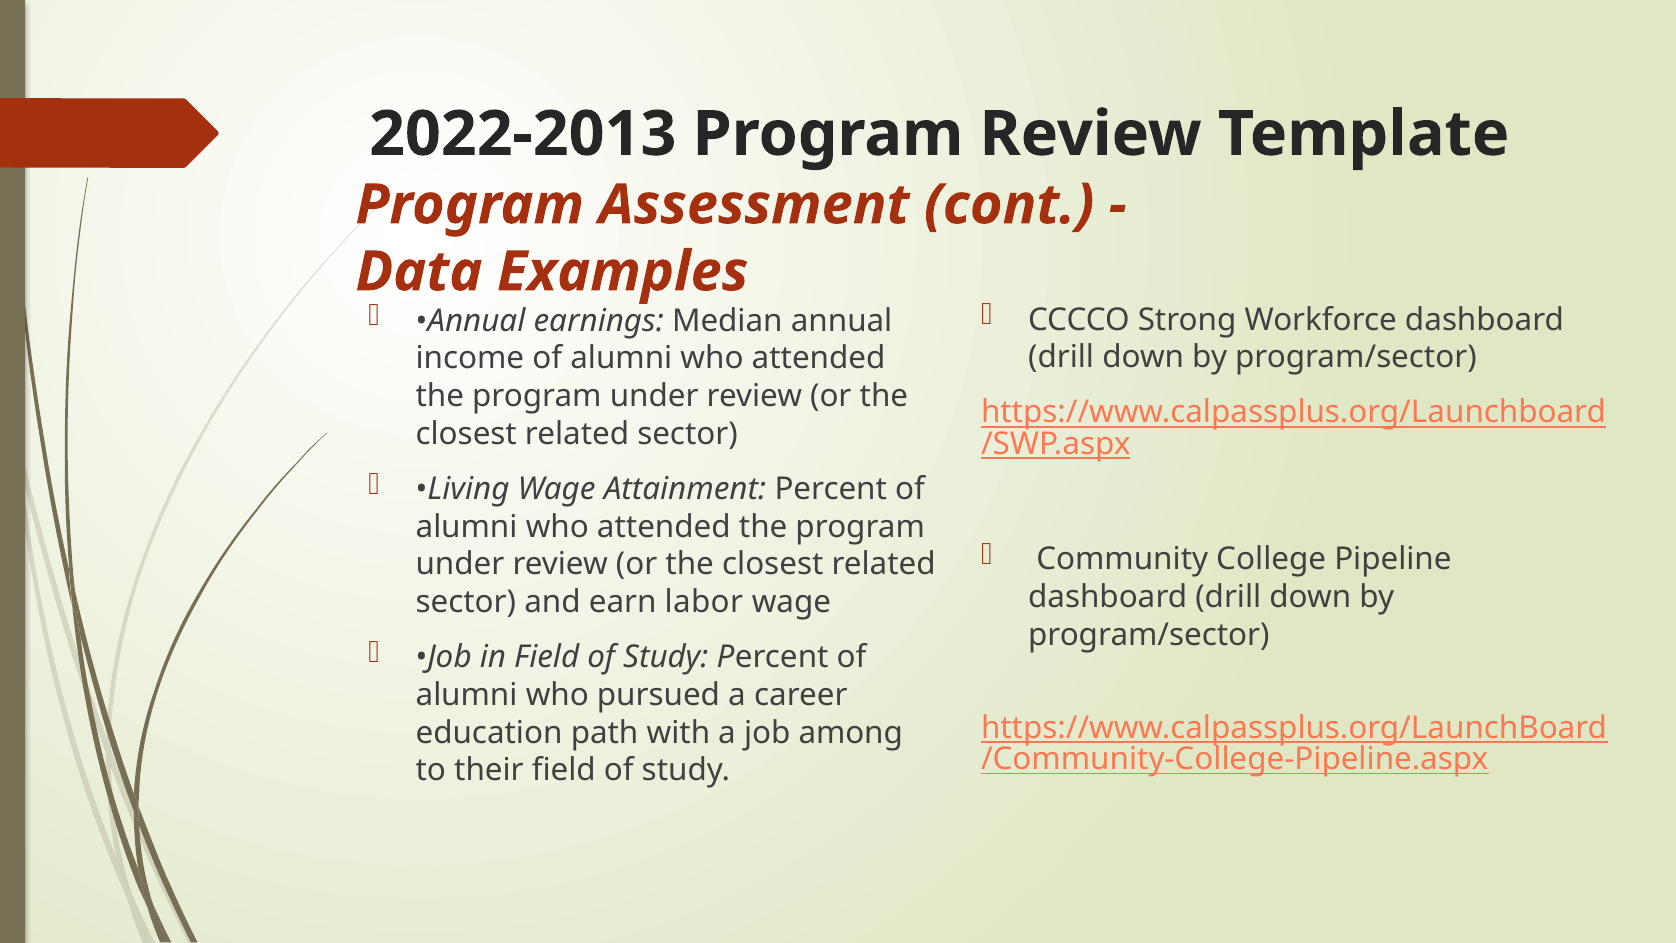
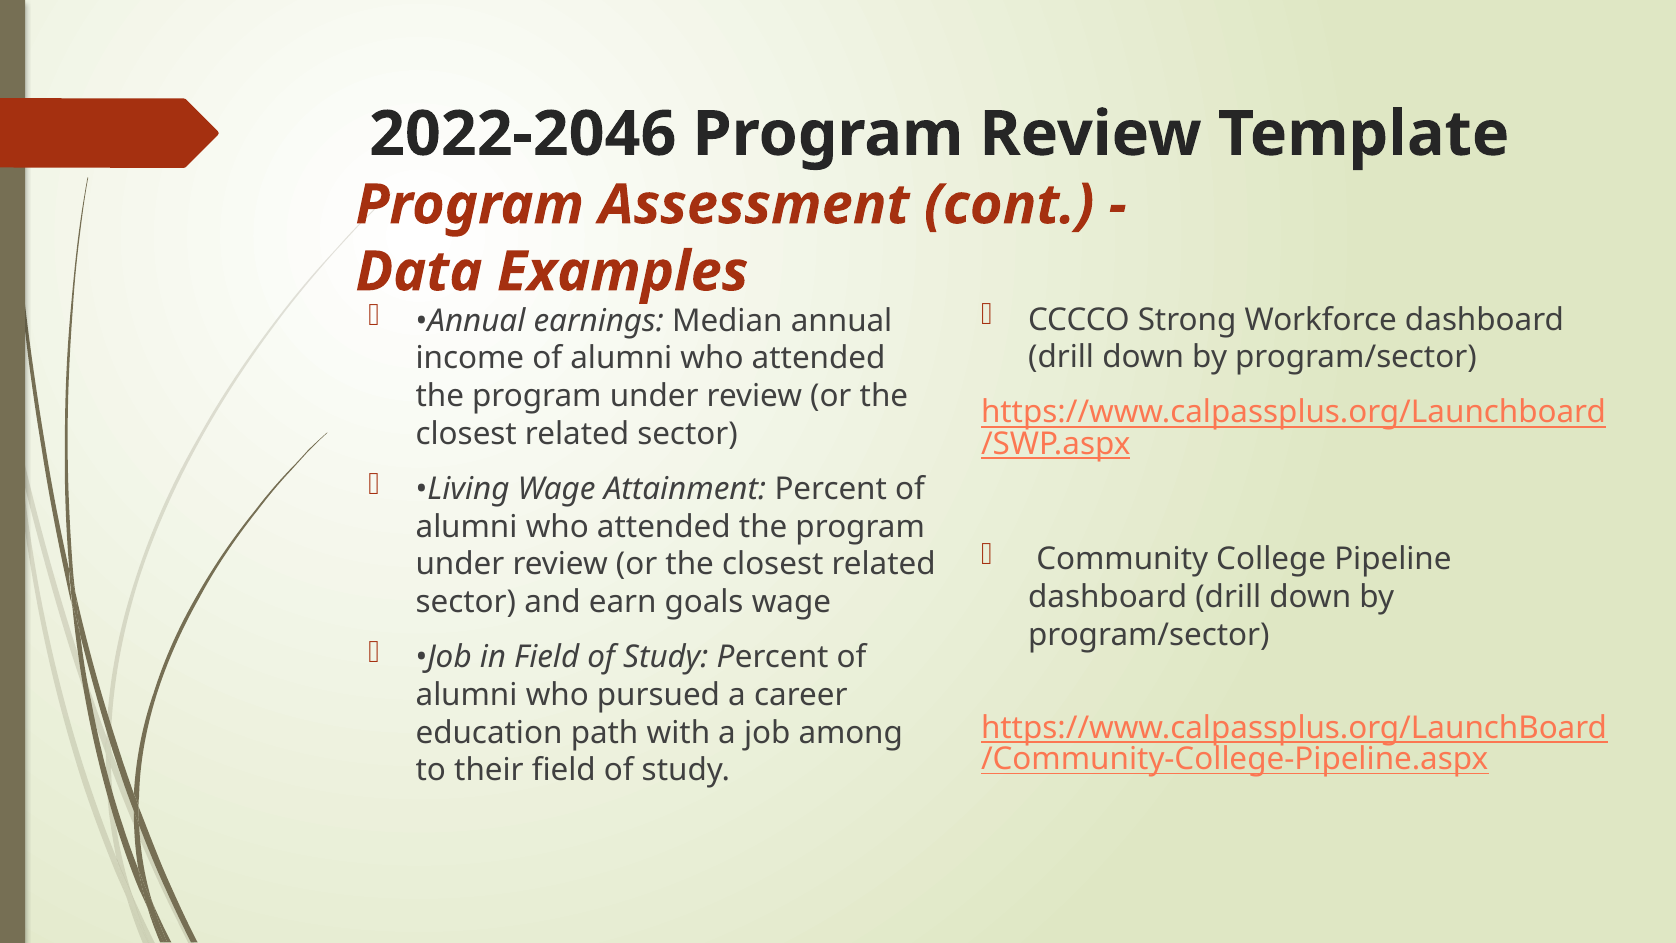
2022-2013: 2022-2013 -> 2022-2046
labor: labor -> goals
